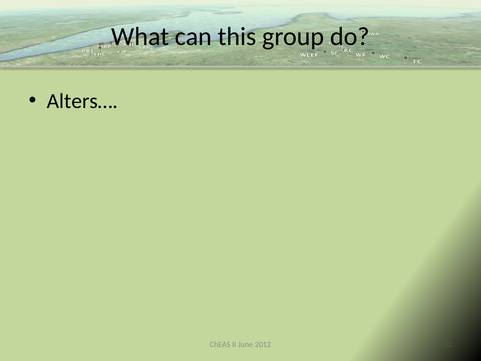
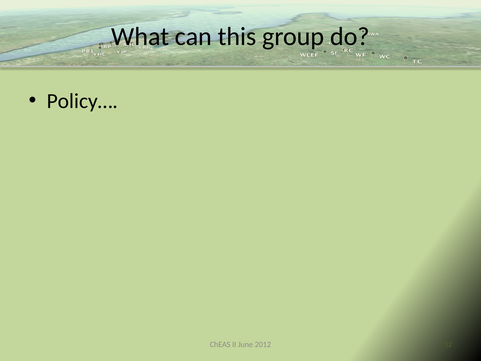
Alters…: Alters… -> Policy…
